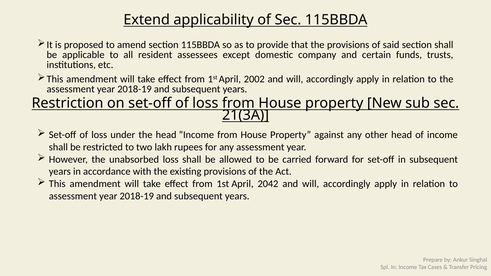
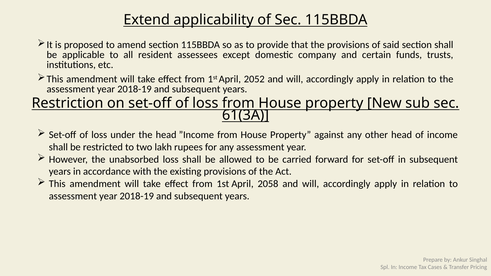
2002: 2002 -> 2052
21(3A: 21(3A -> 61(3A
2042: 2042 -> 2058
